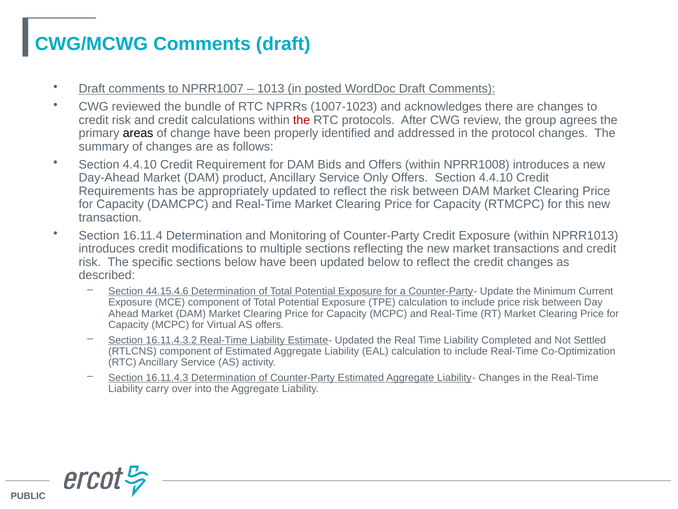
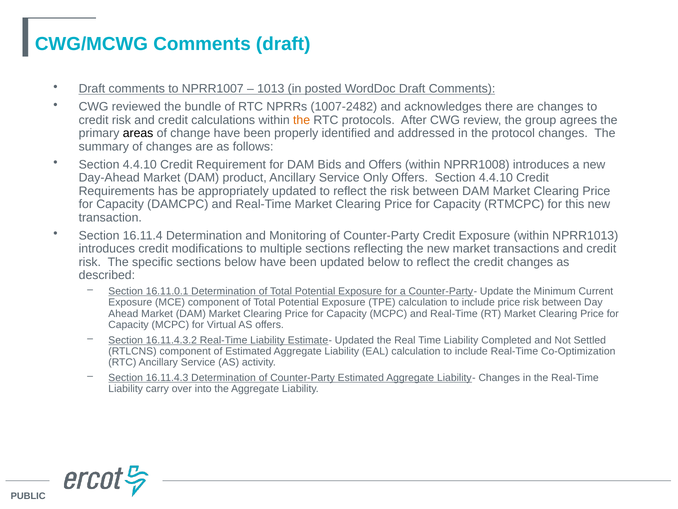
1007-1023: 1007-1023 -> 1007-2482
the at (302, 120) colour: red -> orange
44.15.4.6: 44.15.4.6 -> 16.11.0.1
